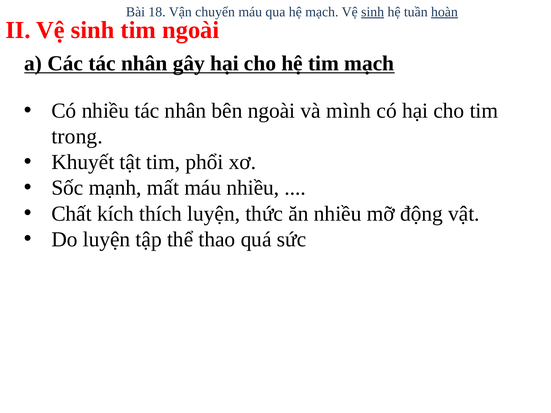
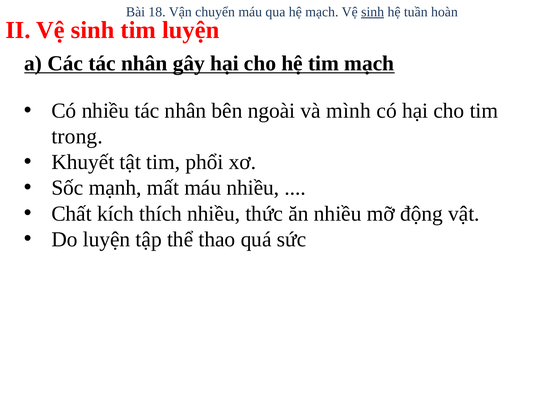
hoàn underline: present -> none
tim ngoài: ngoài -> luyện
thích luyện: luyện -> nhiều
